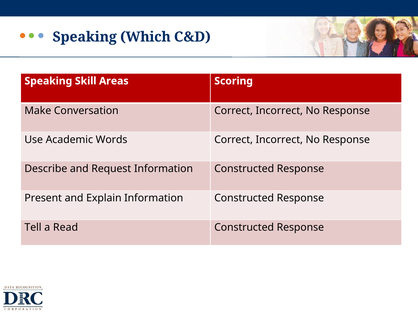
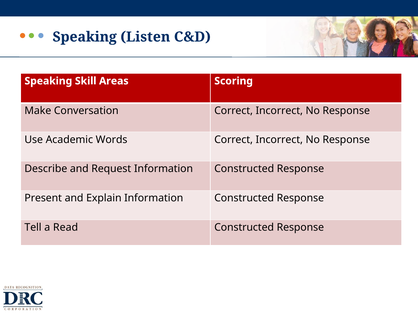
Which: Which -> Listen
